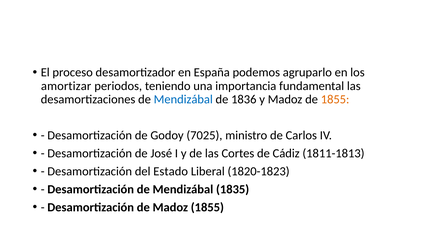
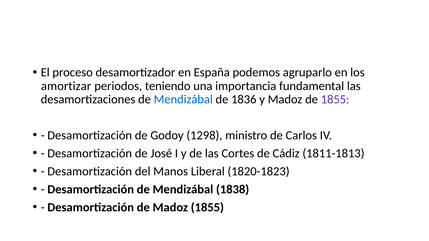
1855 at (335, 100) colour: orange -> purple
7025: 7025 -> 1298
Estado: Estado -> Manos
1835: 1835 -> 1838
